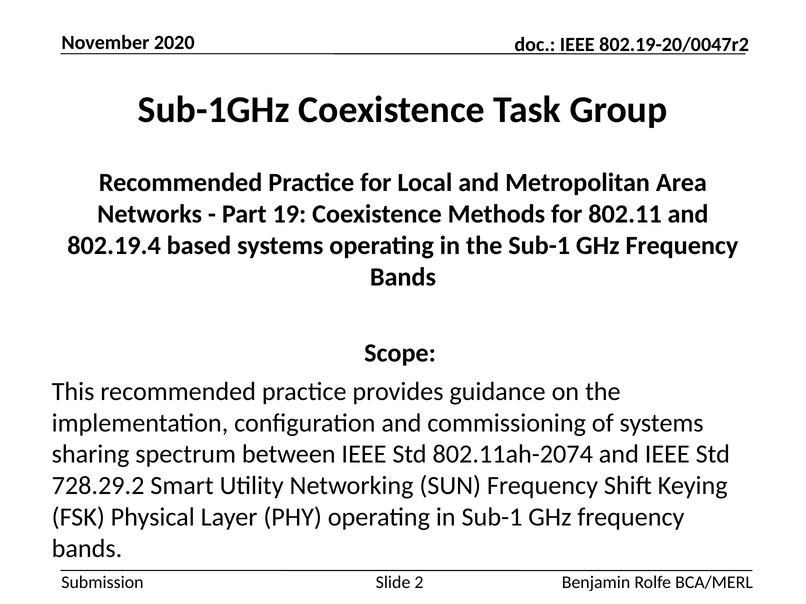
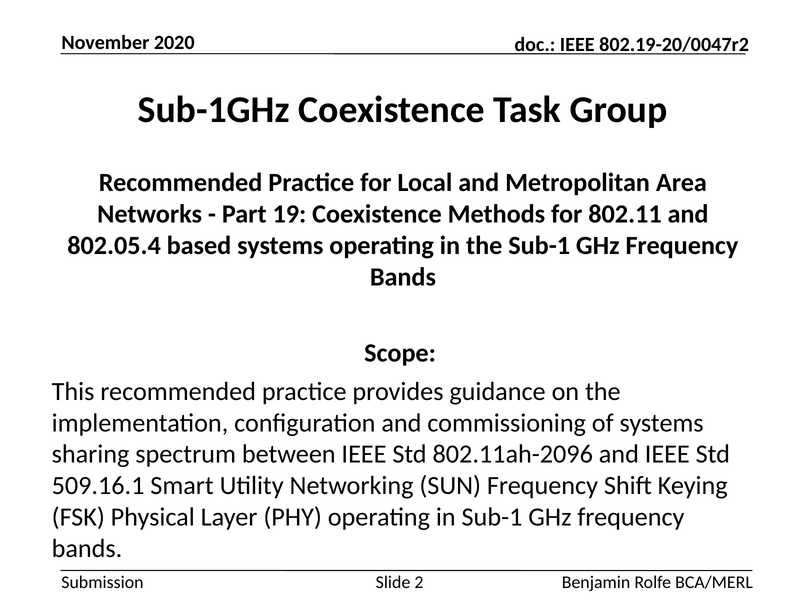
802.19.4: 802.19.4 -> 802.05.4
802.11ah-2074: 802.11ah-2074 -> 802.11ah-2096
728.29.2: 728.29.2 -> 509.16.1
